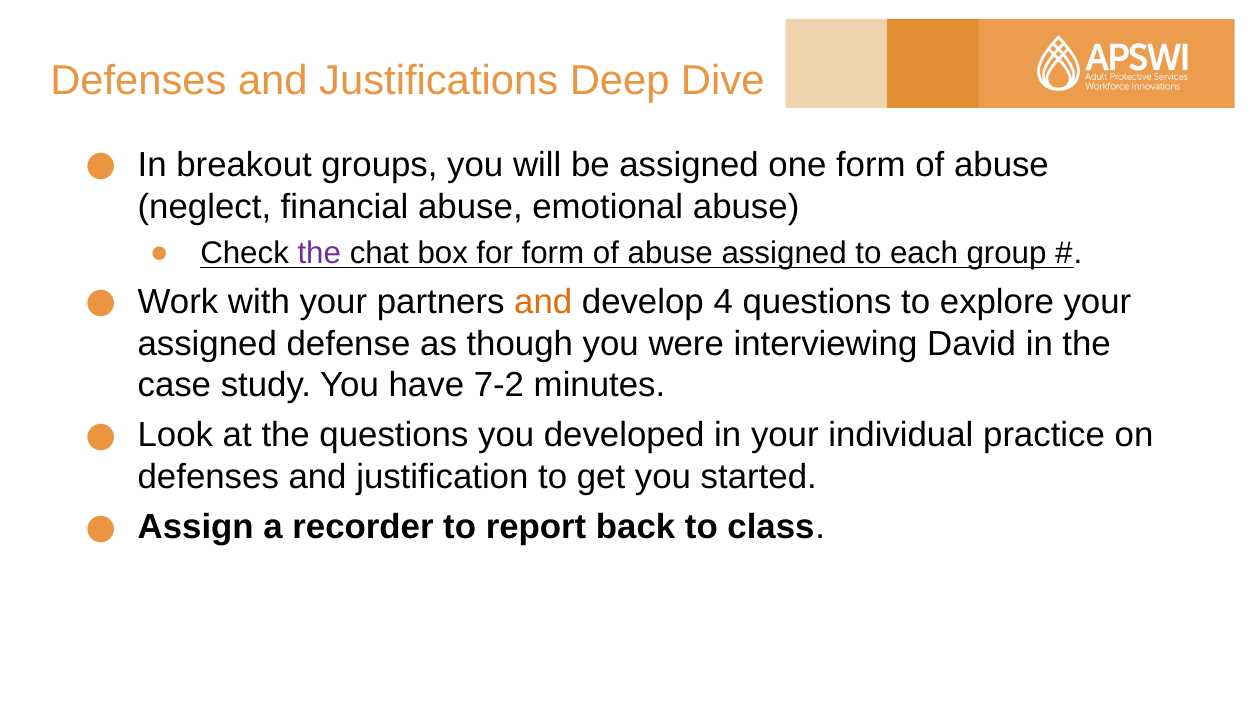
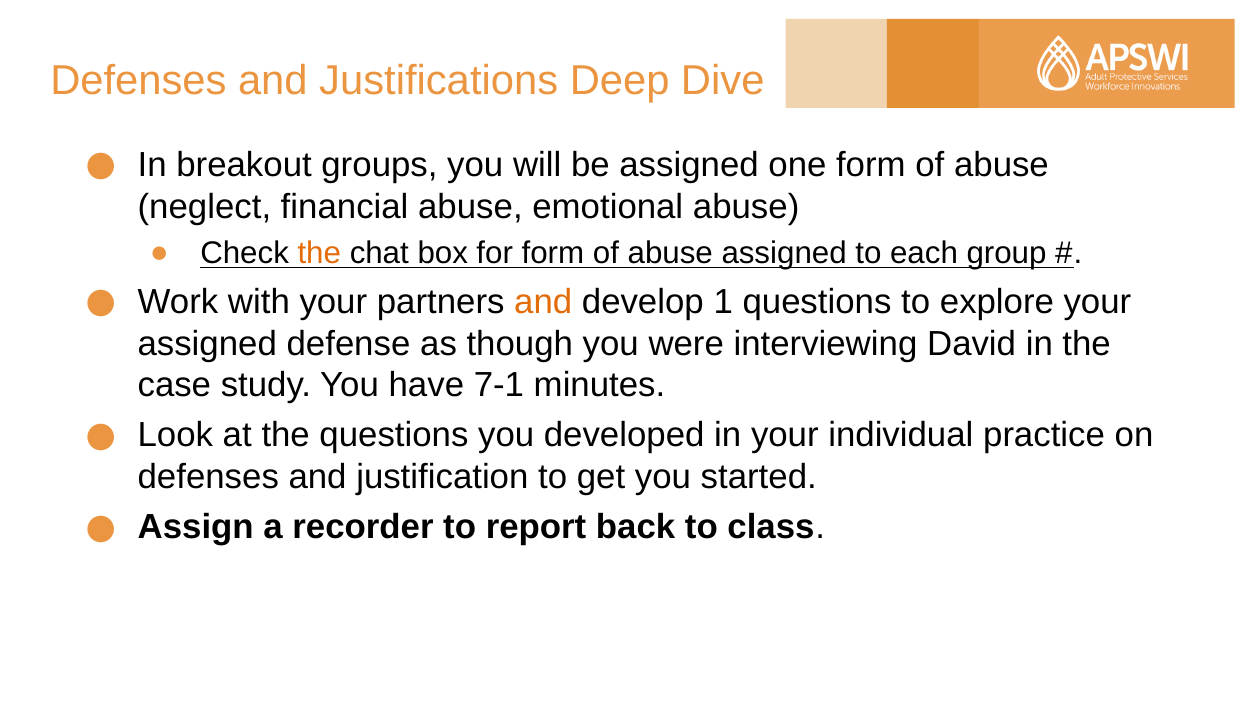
the at (319, 254) colour: purple -> orange
4: 4 -> 1
7-2: 7-2 -> 7-1
